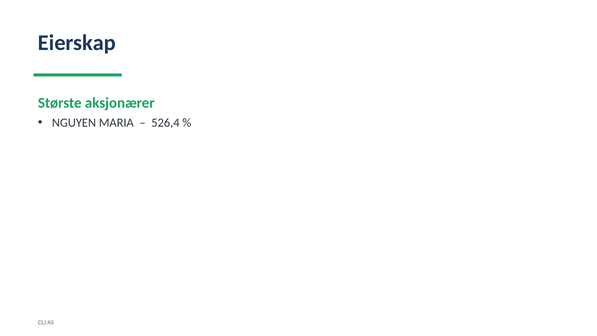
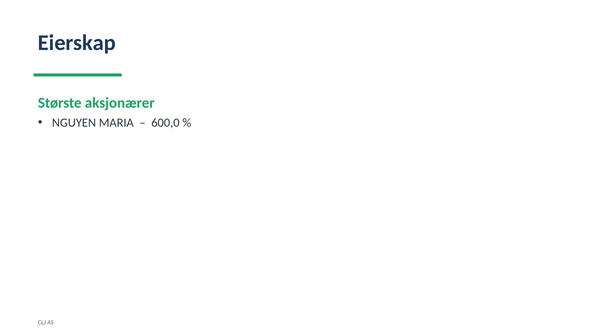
526,4: 526,4 -> 600,0
